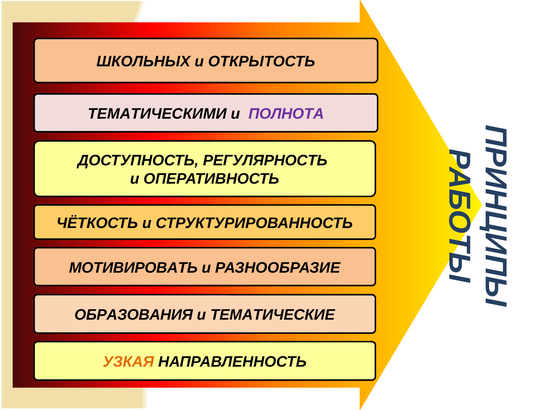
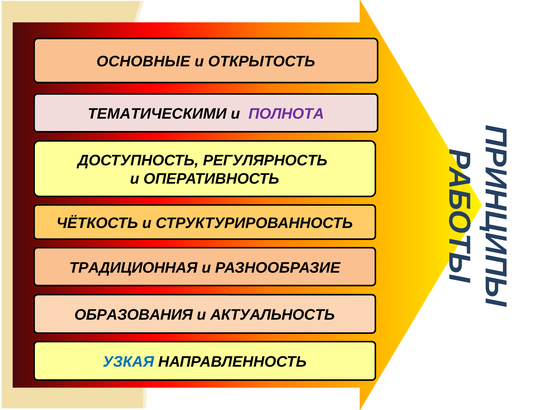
ШКОЛЬНЫХ: ШКОЛЬНЫХ -> ОСНОВНЫЕ
МОТИВИРОВАТЬ: МОТИВИРОВАТЬ -> ТРАДИЦИОННАЯ
ТЕМАТИЧЕСКИЕ: ТЕМАТИЧЕСКИЕ -> АКТУАЛЬНОСТЬ
УЗКАЯ colour: orange -> blue
